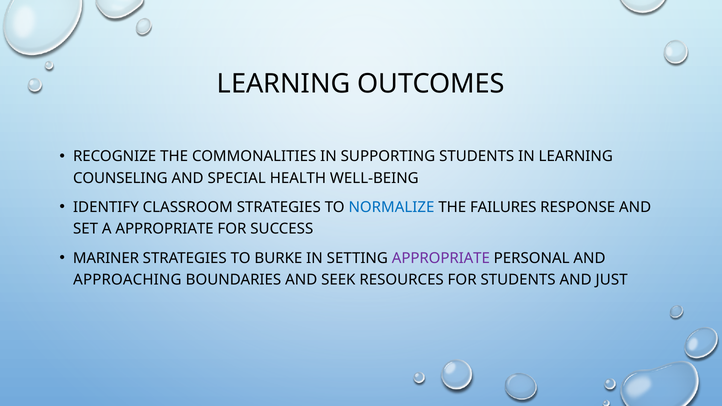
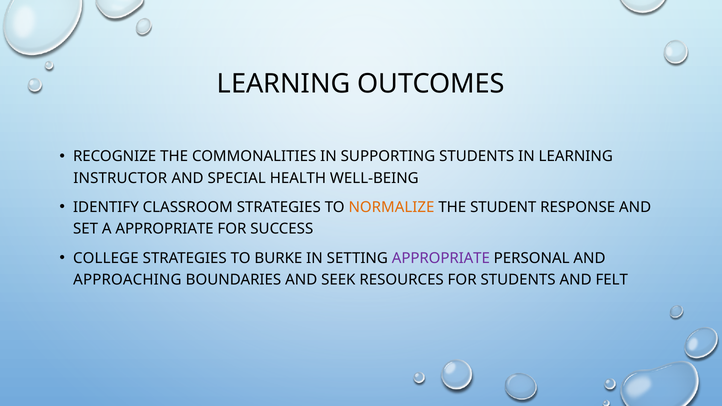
COUNSELING: COUNSELING -> INSTRUCTOR
NORMALIZE colour: blue -> orange
FAILURES: FAILURES -> STUDENT
MARINER: MARINER -> COLLEGE
JUST: JUST -> FELT
